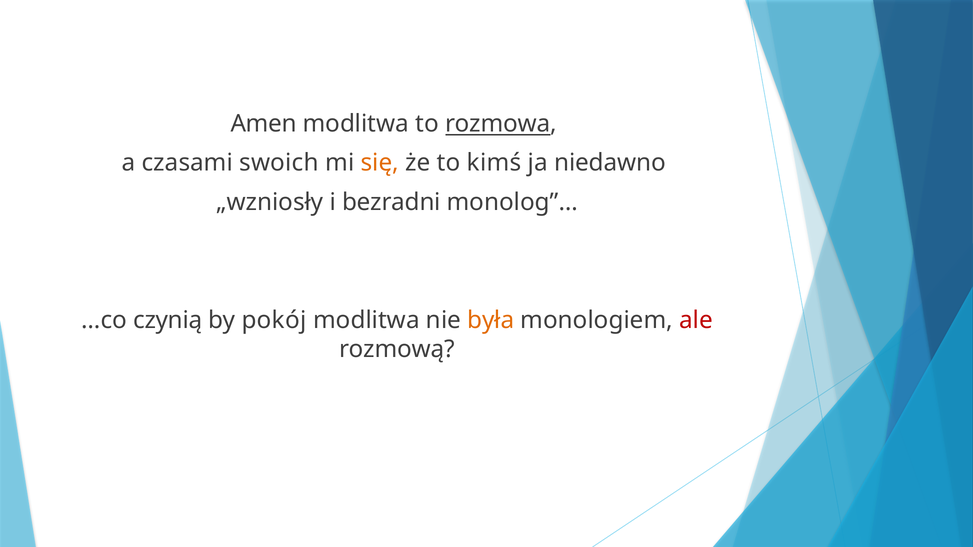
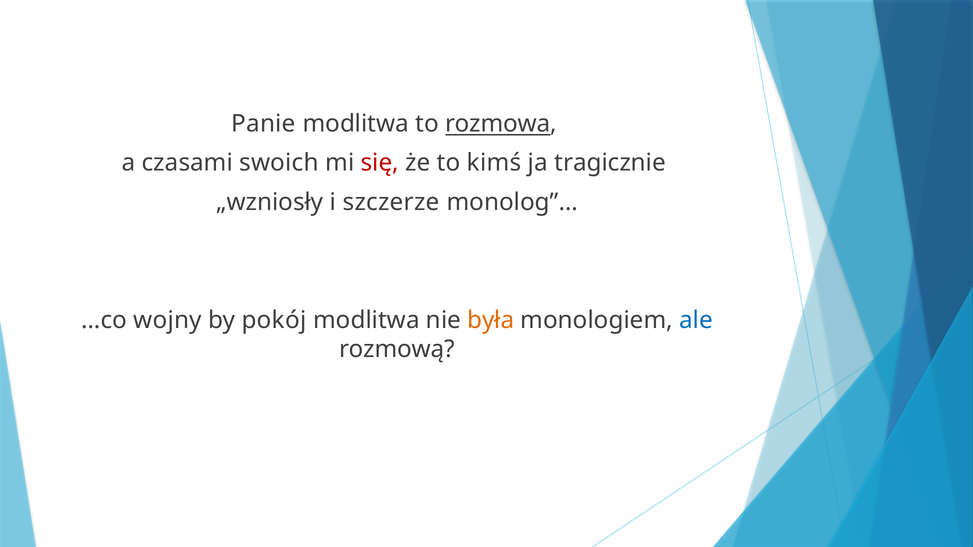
Amen: Amen -> Panie
się colour: orange -> red
niedawno: niedawno -> tragicznie
bezradni: bezradni -> szczerze
czynią: czynią -> wojny
ale colour: red -> blue
